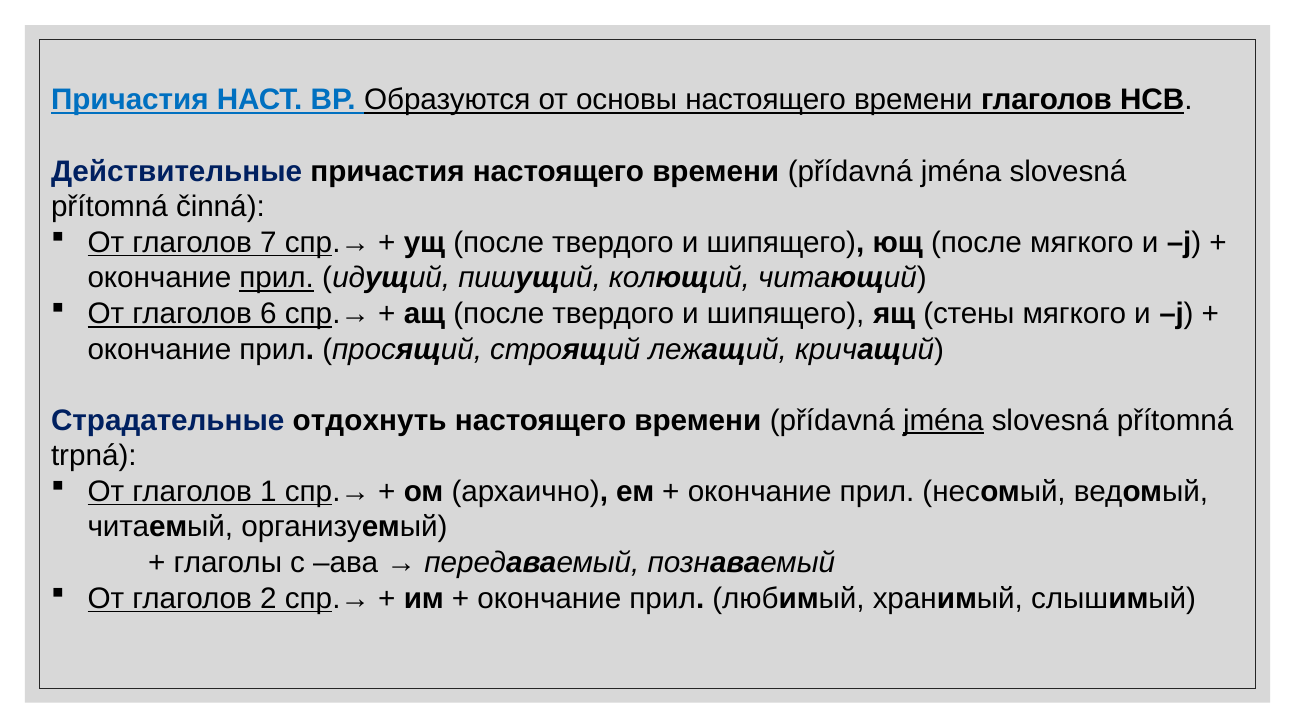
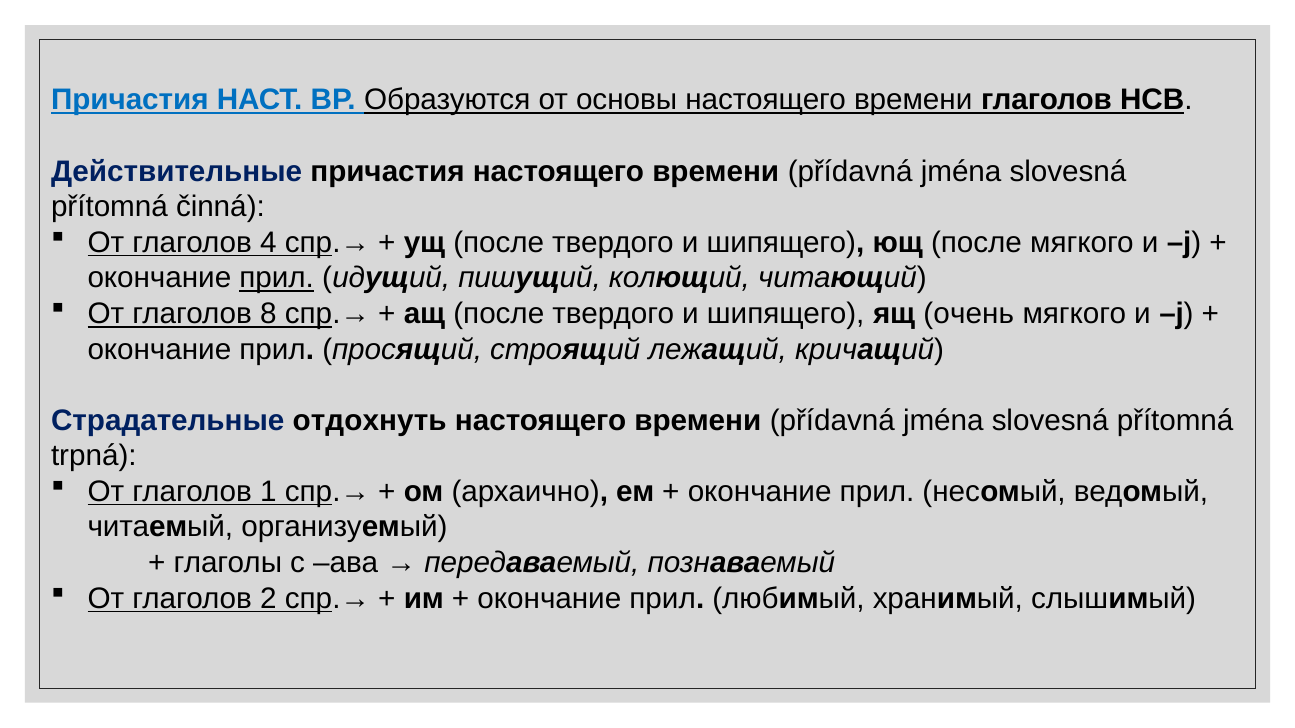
7: 7 -> 4
6: 6 -> 8
стены: стены -> очень
jména at (943, 421) underline: present -> none
